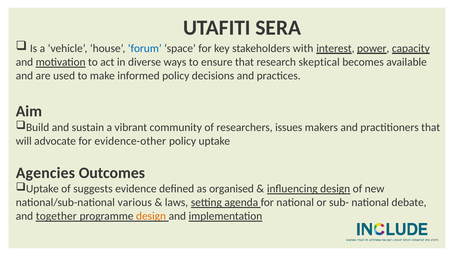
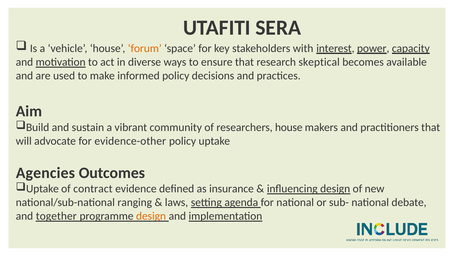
forum colour: blue -> orange
researchers issues: issues -> house
suggests: suggests -> contract
organised: organised -> insurance
various: various -> ranging
